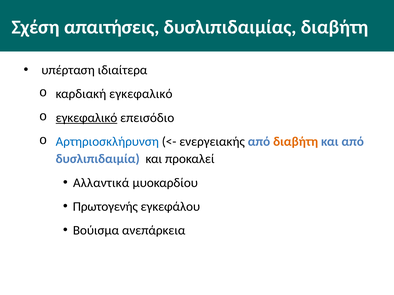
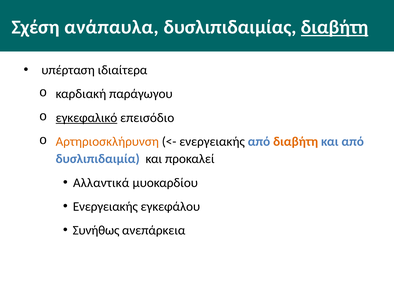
απαιτήσεις: απαιτήσεις -> ανάπαυλα
διαβήτη at (335, 27) underline: none -> present
καρδιακή εγκεφαλικό: εγκεφαλικό -> παράγωγου
Αρτηριοσκλήρυνση colour: blue -> orange
Πρωτογενής at (105, 207): Πρωτογενής -> Ενεργειακής
Βούισμα: Βούισμα -> Συνήθως
